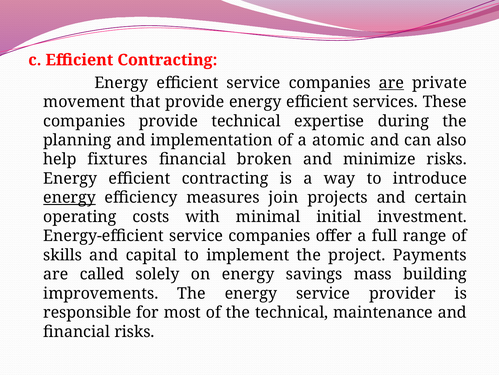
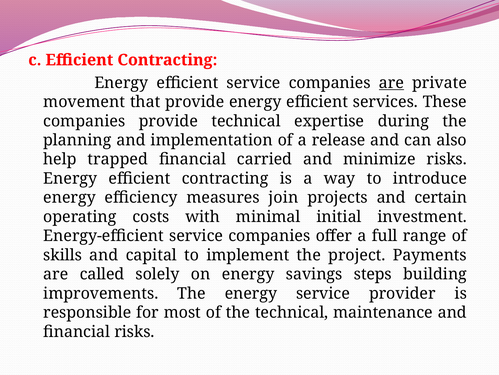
atomic: atomic -> release
fixtures: fixtures -> trapped
broken: broken -> carried
energy at (69, 197) underline: present -> none
mass: mass -> steps
